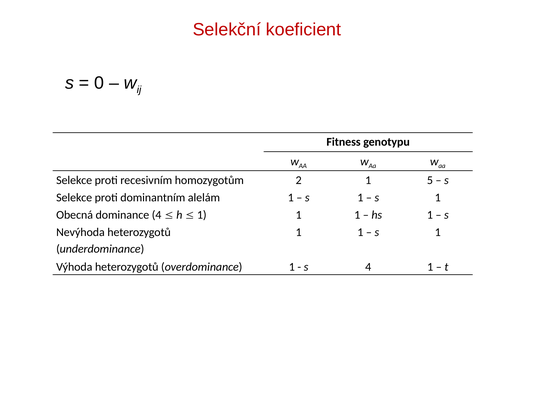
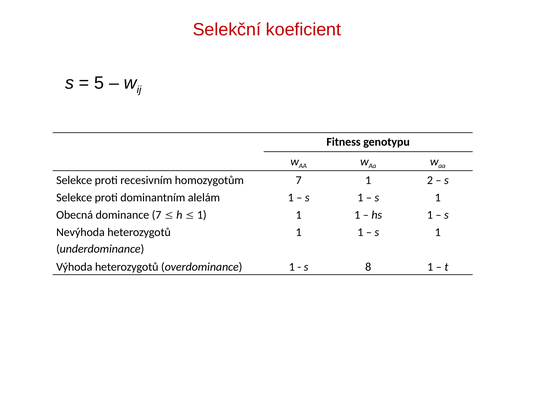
0: 0 -> 5
homozygotům 2: 2 -> 7
5: 5 -> 2
dominance 4: 4 -> 7
s 4: 4 -> 8
